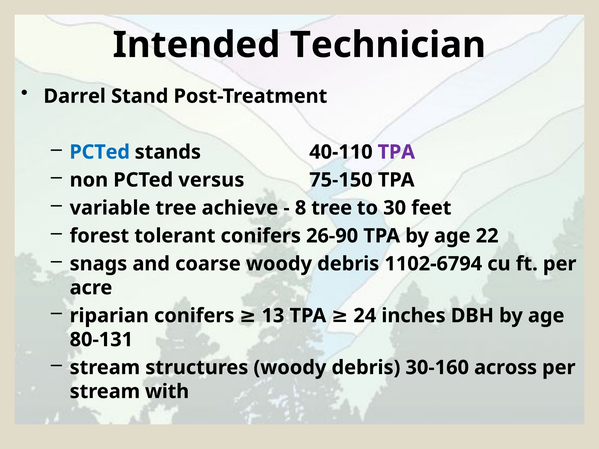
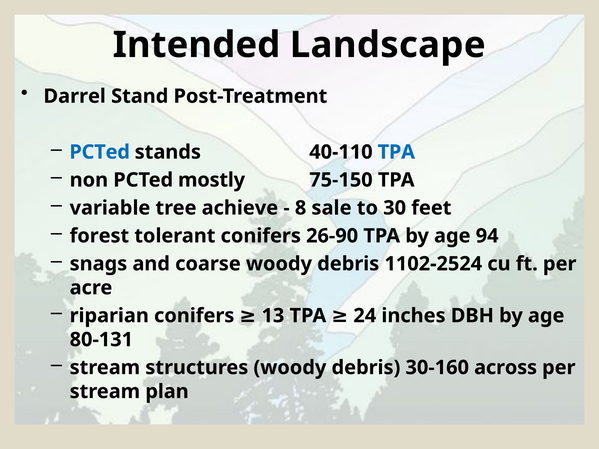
Technician: Technician -> Landscape
TPA at (396, 152) colour: purple -> blue
versus: versus -> mostly
8 tree: tree -> sale
22: 22 -> 94
1102-6794: 1102-6794 -> 1102-2524
with: with -> plan
